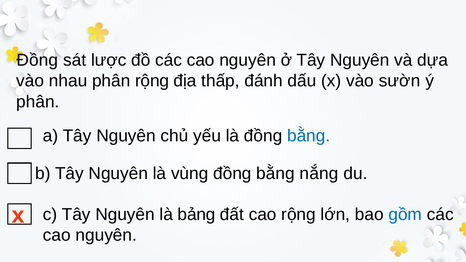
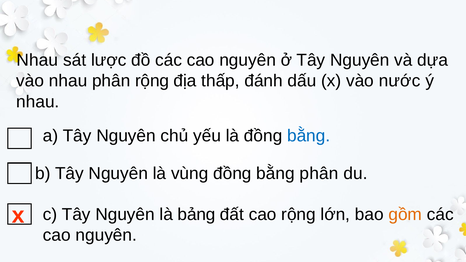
Đồng at (37, 60): Đồng -> Nhau
sườn: sườn -> nước
phân at (38, 102): phân -> nhau
bằng nắng: nắng -> phân
gồm colour: blue -> orange
